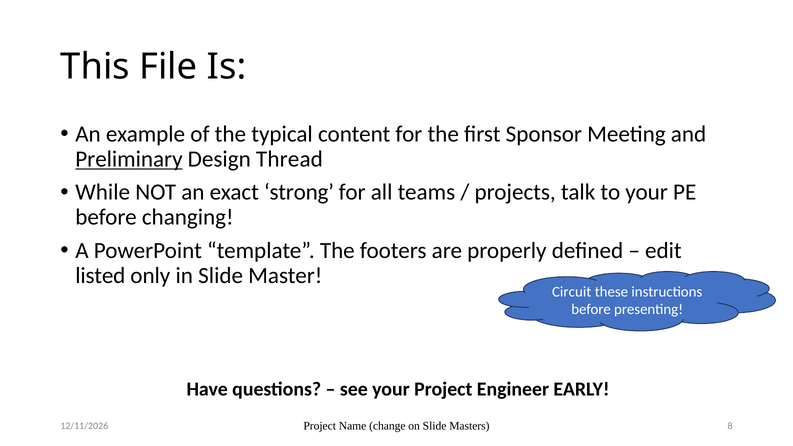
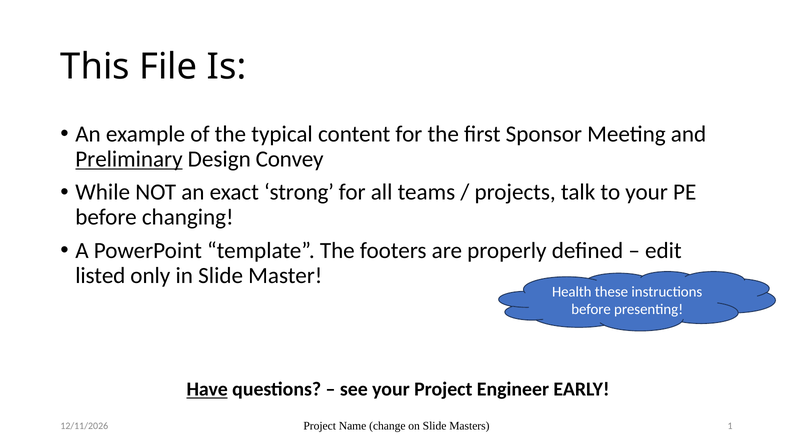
Thread: Thread -> Convey
Circuit: Circuit -> Health
Have underline: none -> present
8: 8 -> 1
